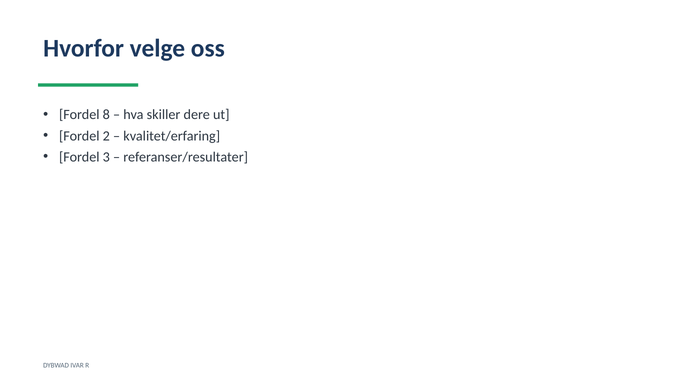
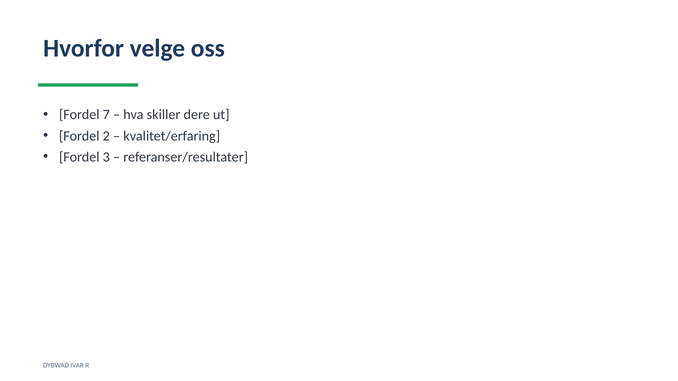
8: 8 -> 7
